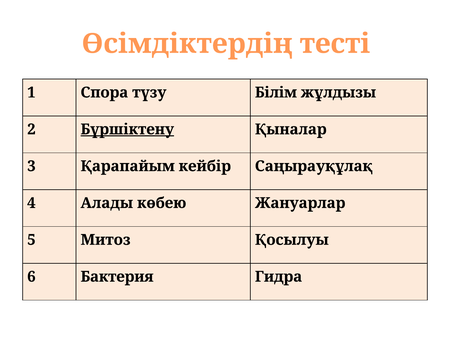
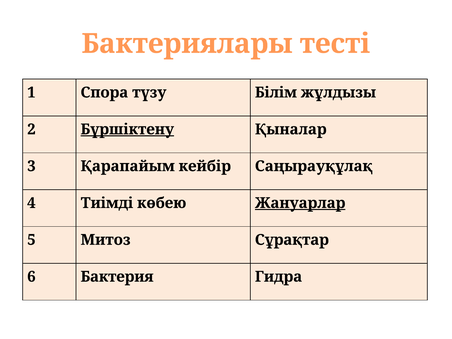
Өсімдіктердің: Өсімдіктердің -> Бактериялары
Алады: Алады -> Тиімді
Жануарлар underline: none -> present
Қосылуы: Қосылуы -> Сұрақтар
